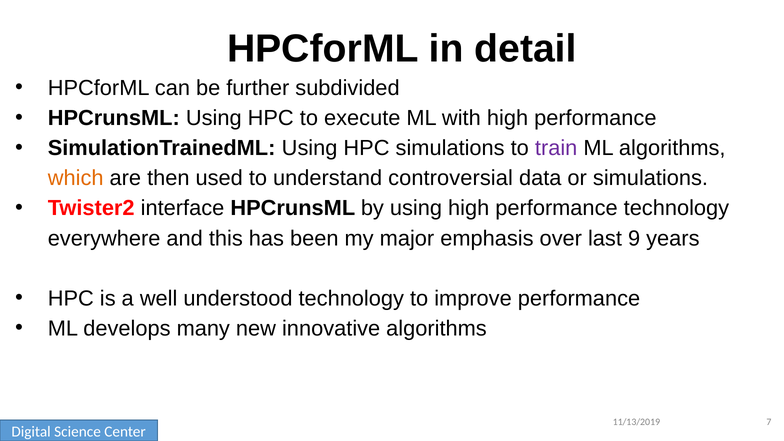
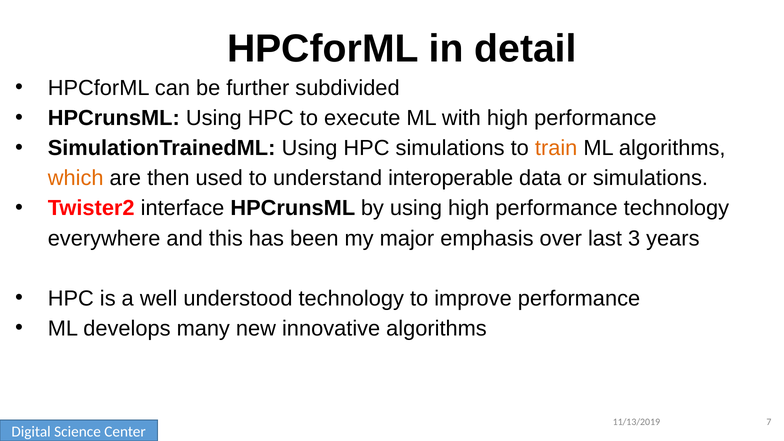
train colour: purple -> orange
controversial: controversial -> interoperable
9: 9 -> 3
